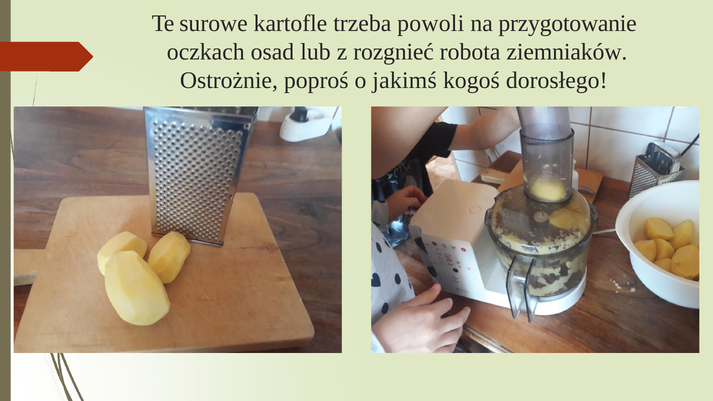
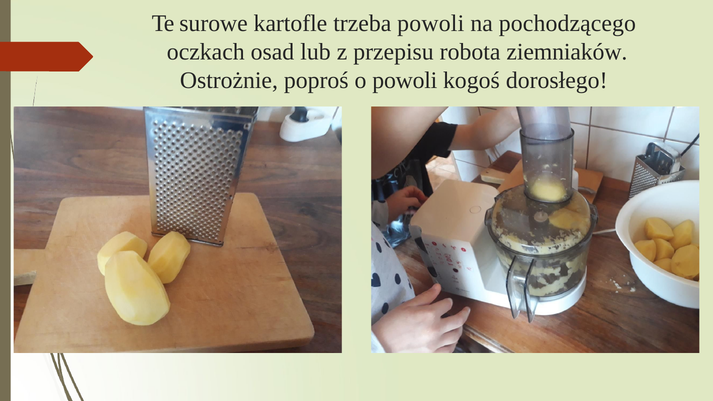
przygotowanie: przygotowanie -> pochodzącego
rozgnieć: rozgnieć -> przepisu
o jakimś: jakimś -> powoli
